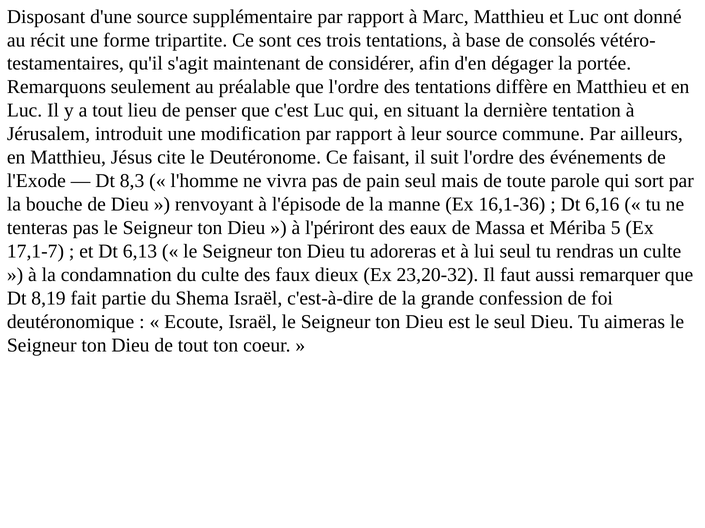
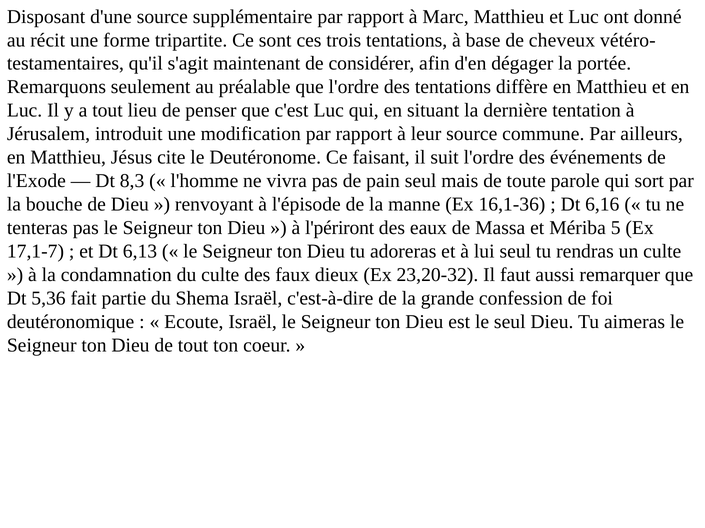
consolés: consolés -> cheveux
8,19: 8,19 -> 5,36
